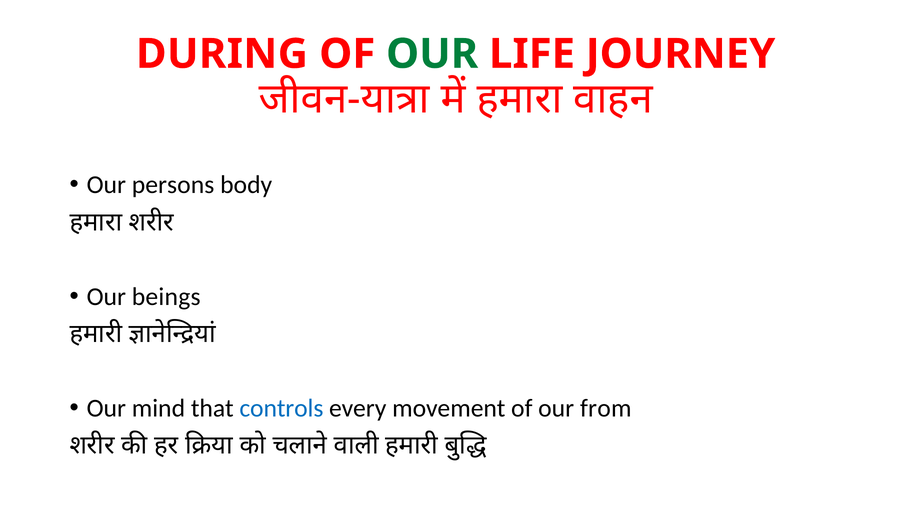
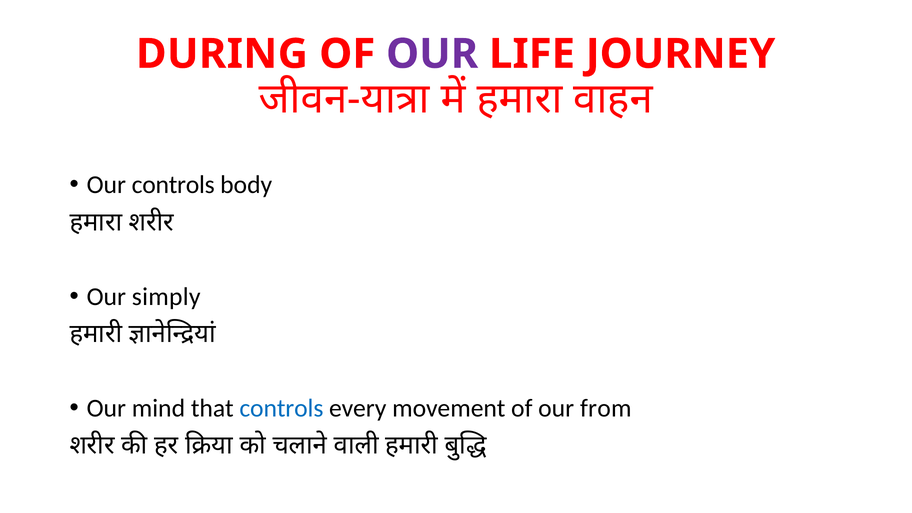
OUR at (432, 54) colour: green -> purple
Our persons: persons -> controls
beings: beings -> simply
